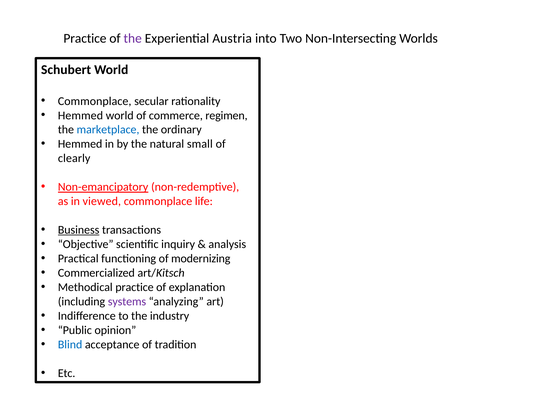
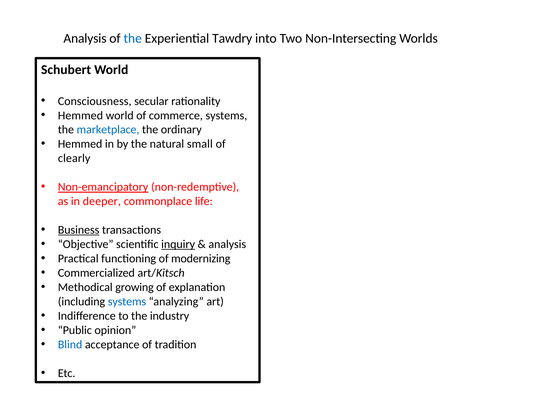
Practice at (85, 38): Practice -> Analysis
the at (133, 38) colour: purple -> blue
Austria: Austria -> Tawdry
Commonplace at (95, 101): Commonplace -> Consciousness
commerce regimen: regimen -> systems
viewed: viewed -> deeper
inquiry underline: none -> present
Methodical practice: practice -> growing
systems at (127, 301) colour: purple -> blue
